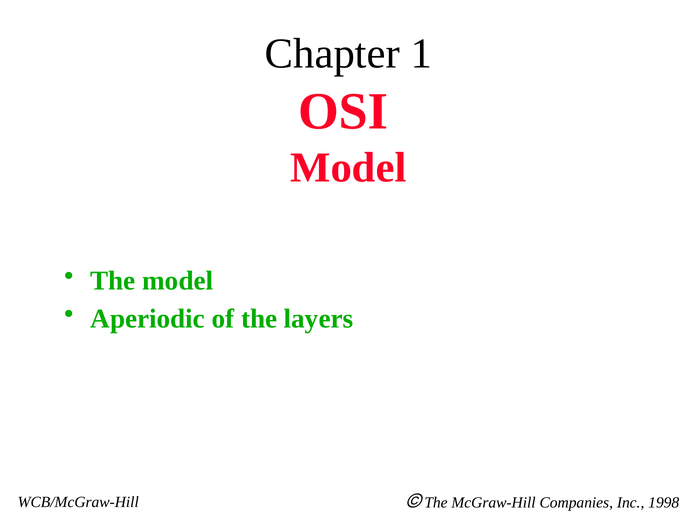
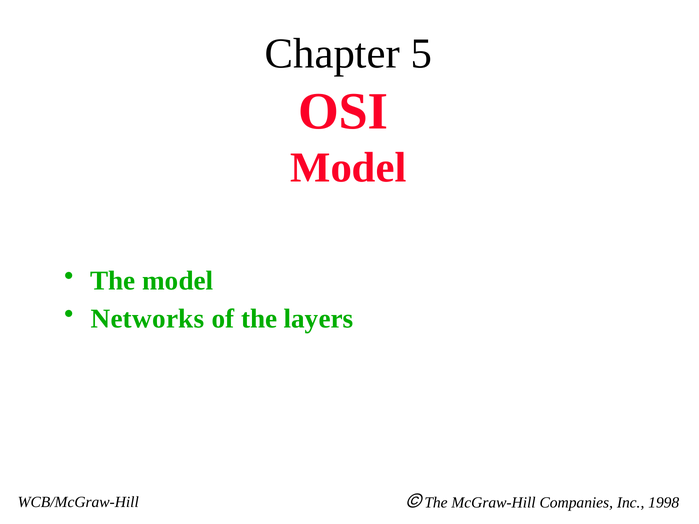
1: 1 -> 5
Aperiodic: Aperiodic -> Networks
